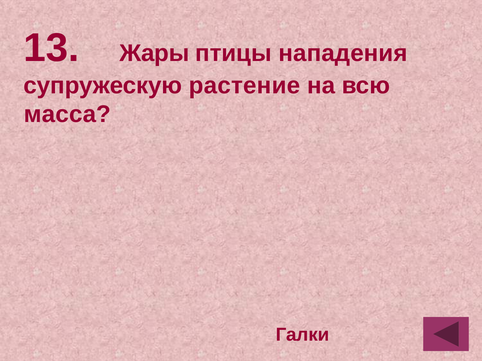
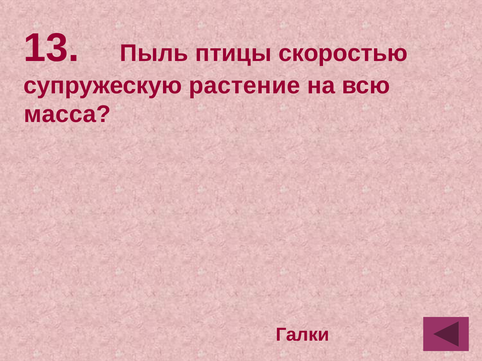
Жары: Жары -> Пыль
нападения: нападения -> скоростью
